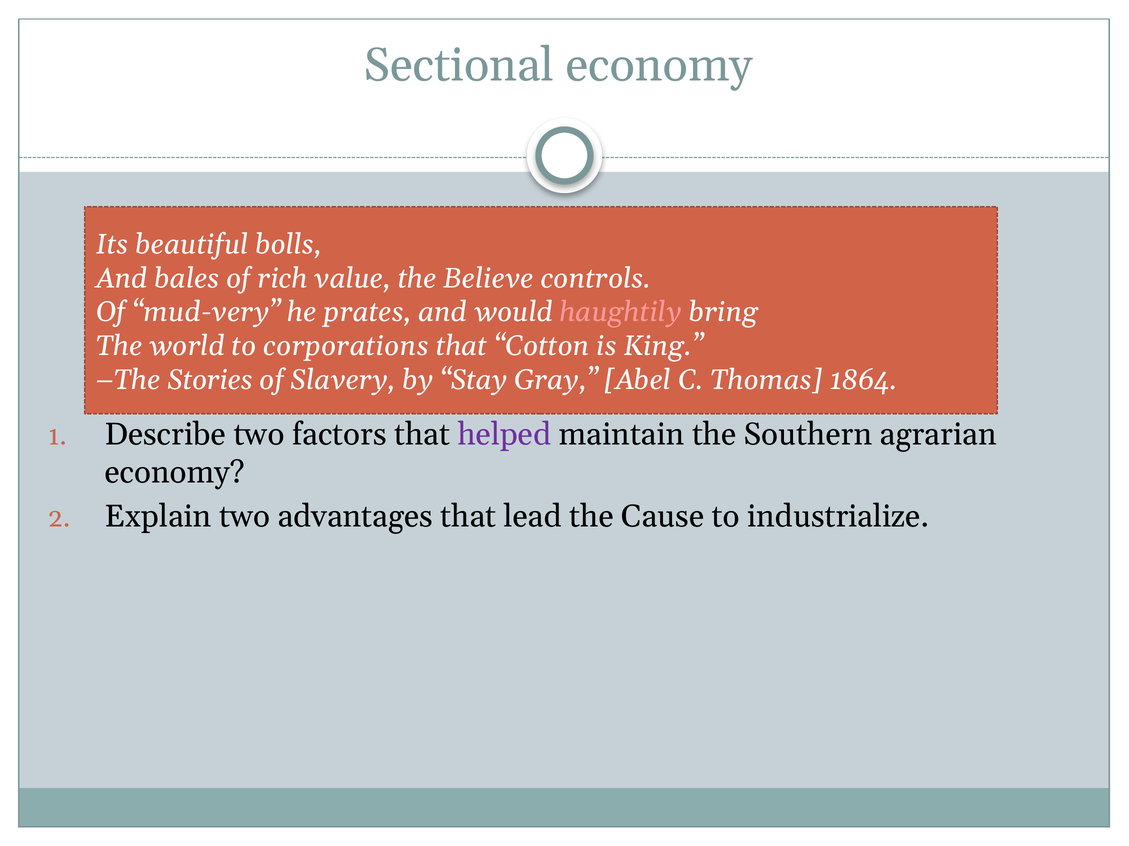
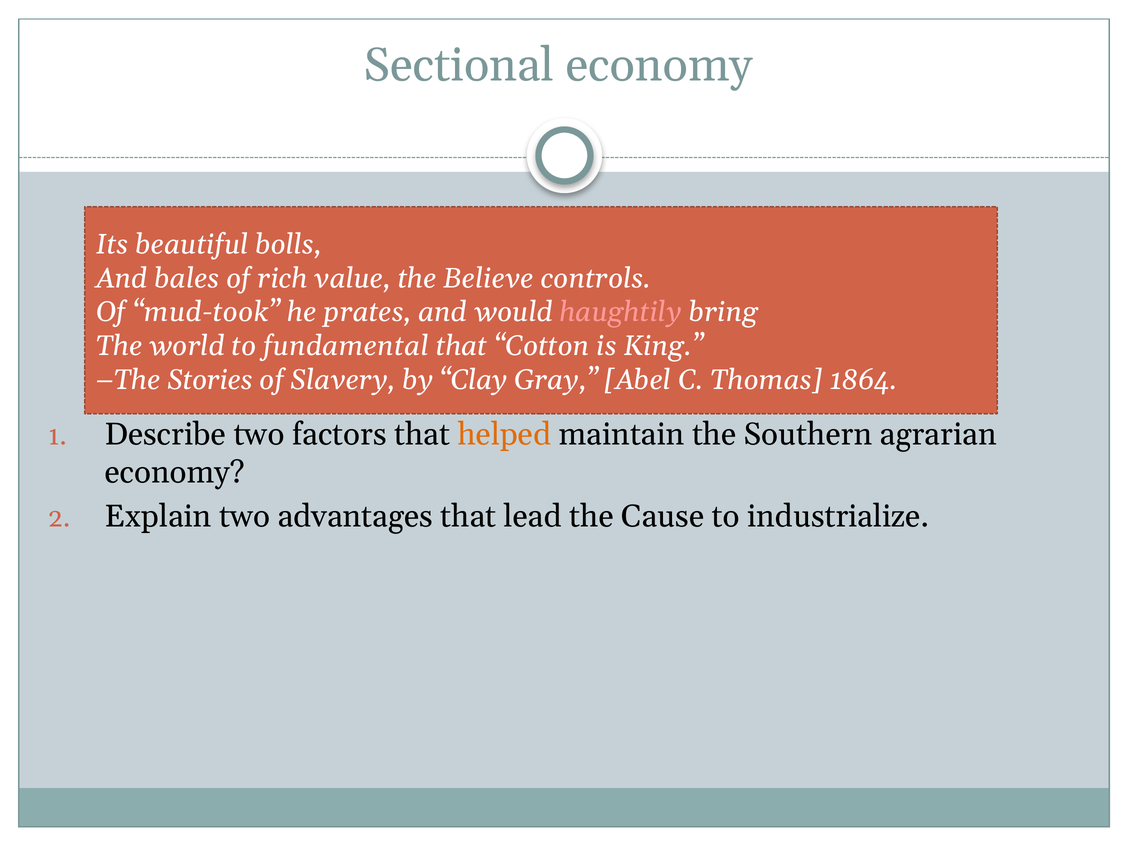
mud-very: mud-very -> mud-took
corporations: corporations -> fundamental
Stay: Stay -> Clay
helped colour: purple -> orange
